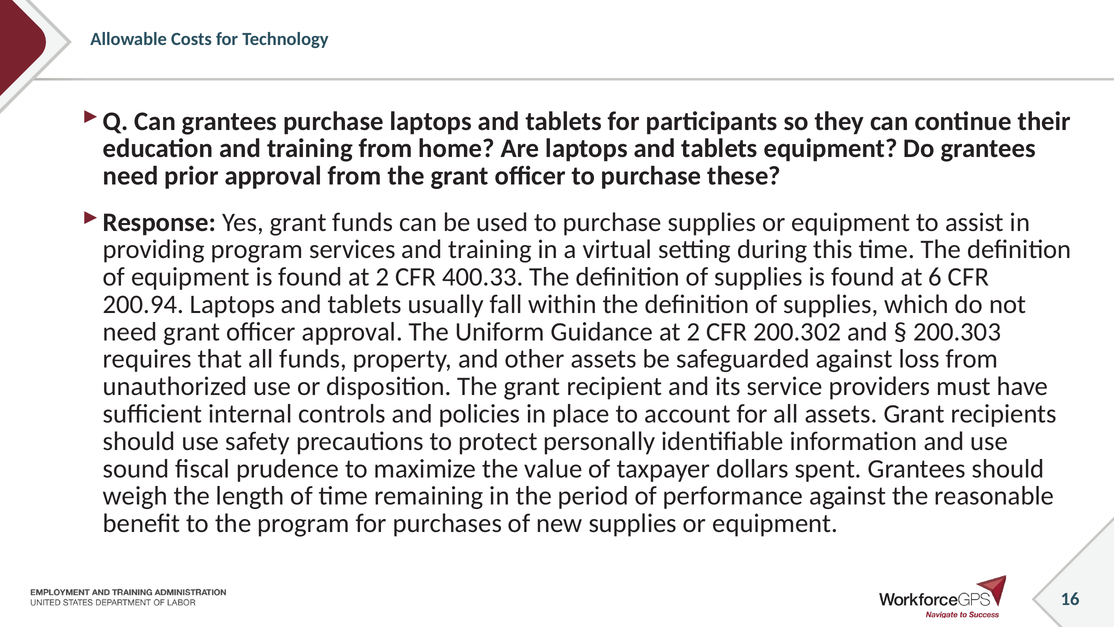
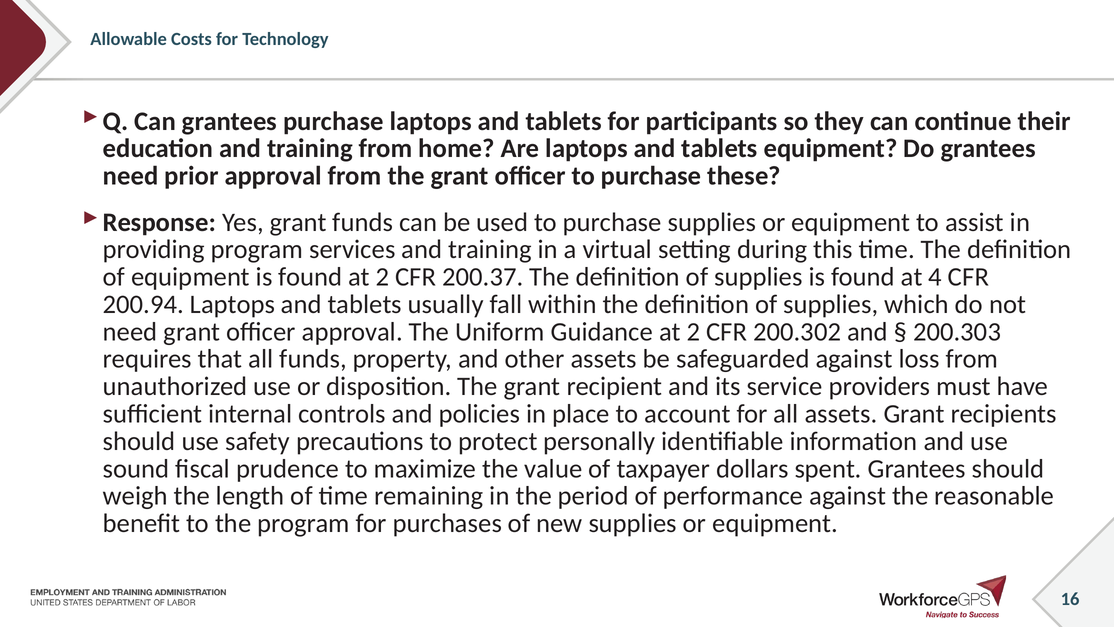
400.33: 400.33 -> 200.37
6: 6 -> 4
